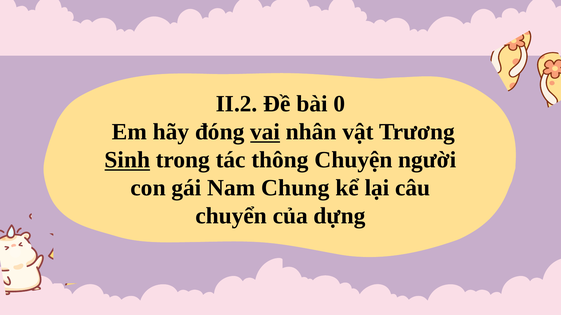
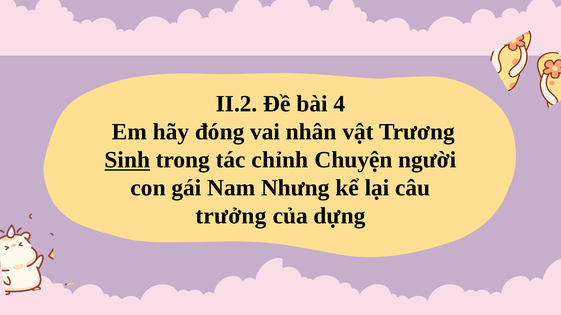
0: 0 -> 4
vai underline: present -> none
thông: thông -> chỉnh
Chung: Chung -> Nhưng
chuyển: chuyển -> trưởng
